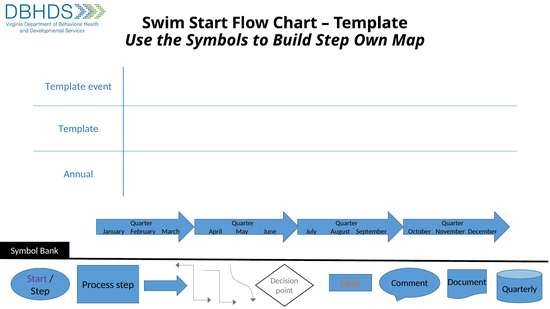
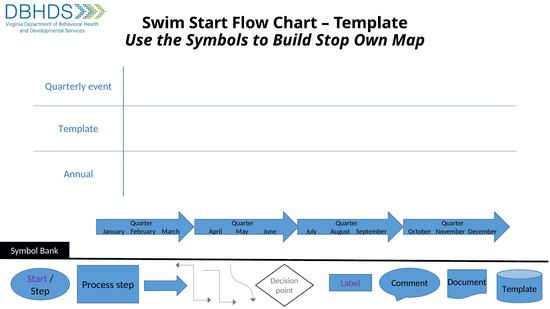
Build Step: Step -> Stop
Template at (65, 87): Template -> Quarterly
Label colour: orange -> purple
Quarterly at (520, 290): Quarterly -> Template
